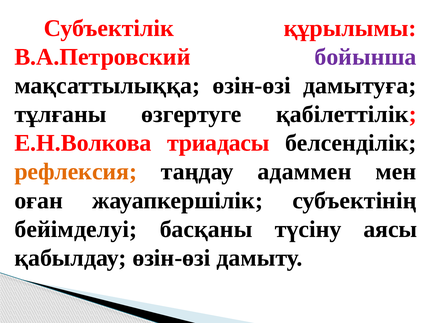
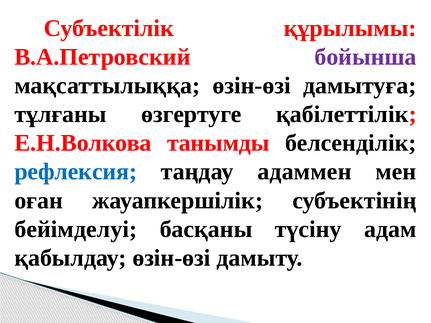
триадасы: триадасы -> танымды
рефлексия colour: orange -> blue
аясы: аясы -> адам
